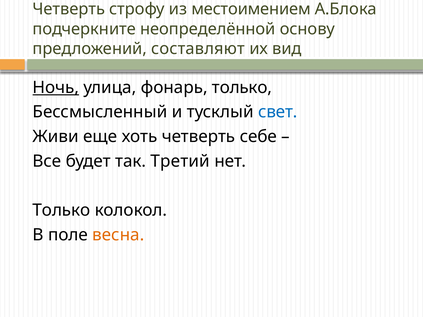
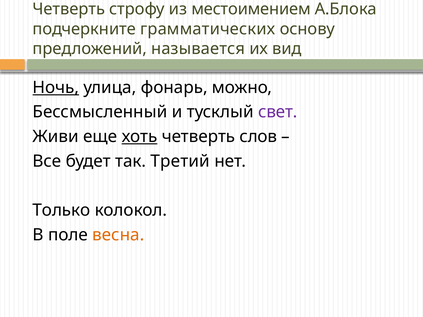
неопределённой: неопределённой -> грамматических
составляют: составляют -> называется
фонарь только: только -> можно
свет colour: blue -> purple
хоть underline: none -> present
себе: себе -> слов
